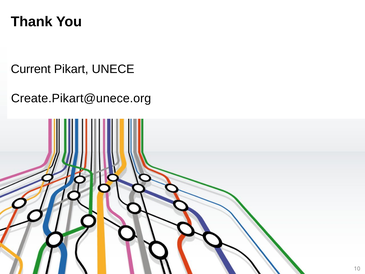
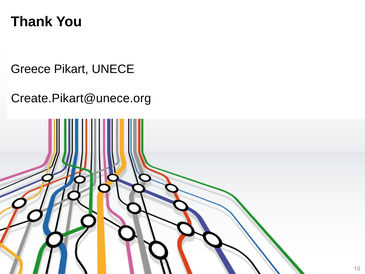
Current: Current -> Greece
